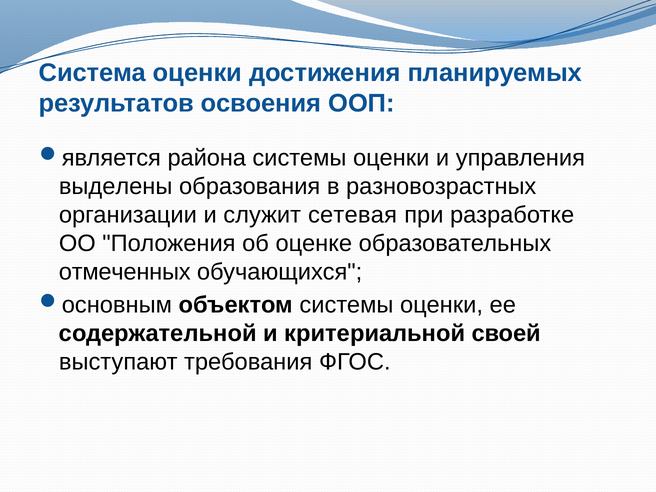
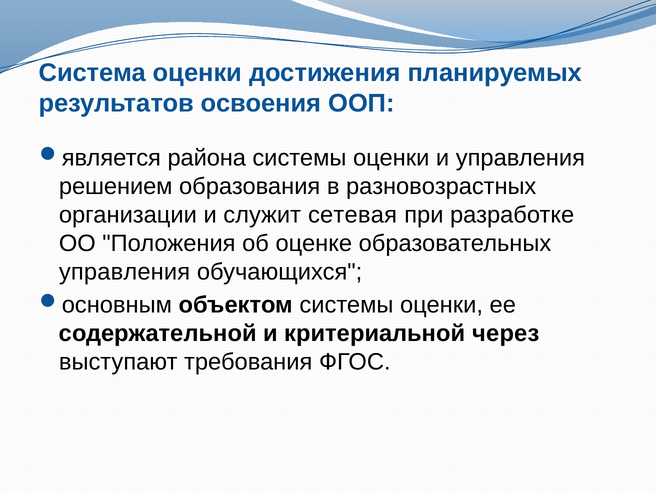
выделены: выделены -> решением
отмеченных at (125, 272): отмеченных -> управления
своей: своей -> через
